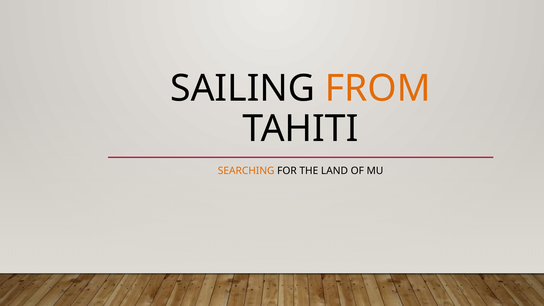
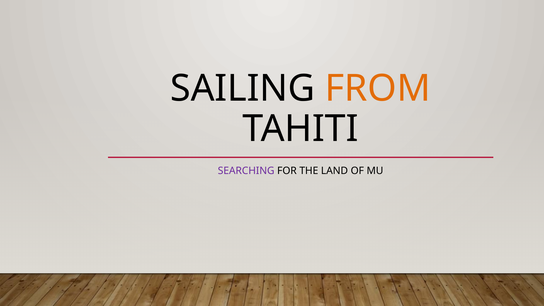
SEARCHING colour: orange -> purple
